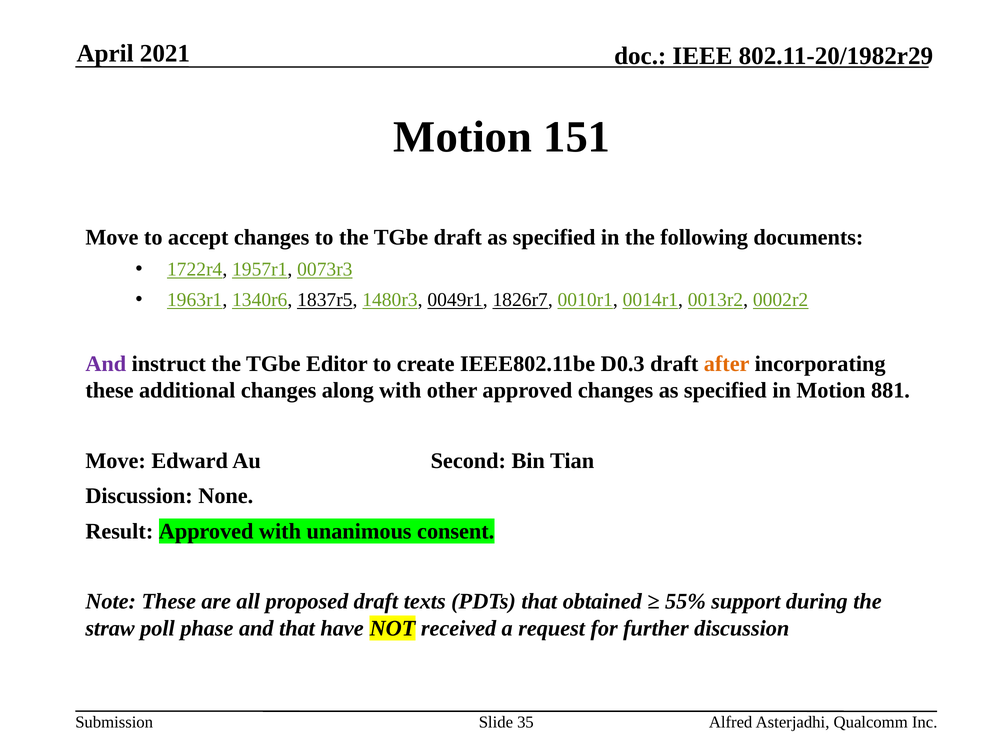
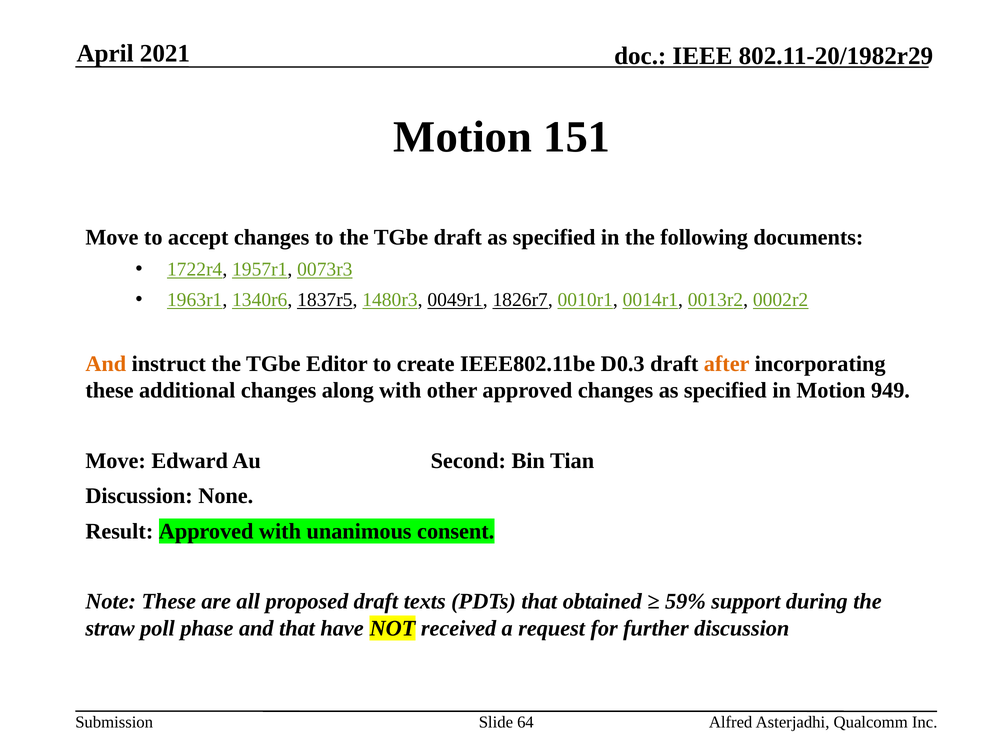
And at (106, 364) colour: purple -> orange
881: 881 -> 949
55%: 55% -> 59%
35: 35 -> 64
